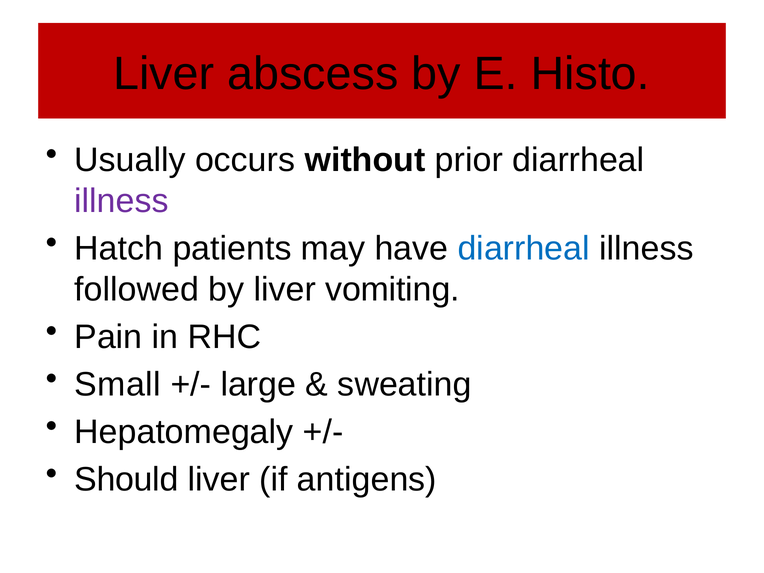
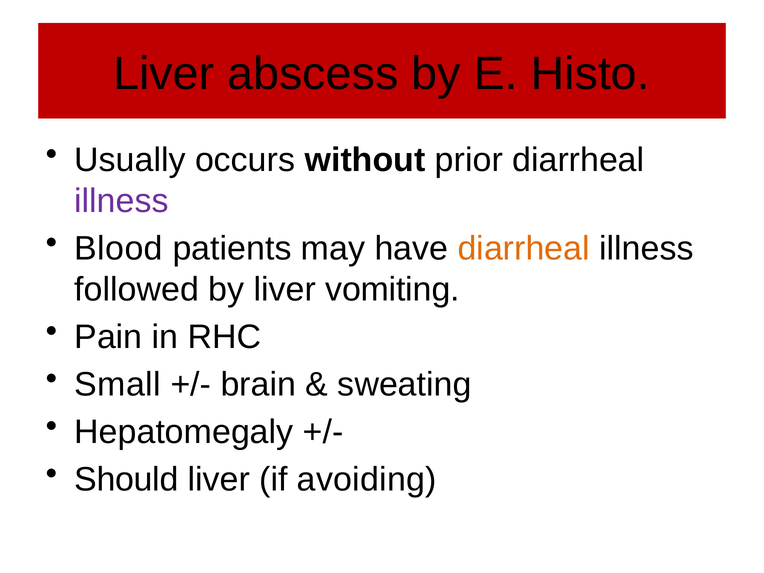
Hatch: Hatch -> Blood
diarrheal at (524, 249) colour: blue -> orange
large: large -> brain
antigens: antigens -> avoiding
